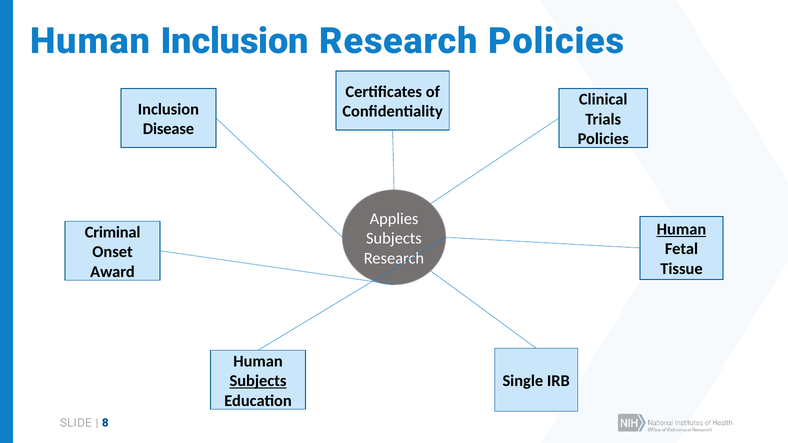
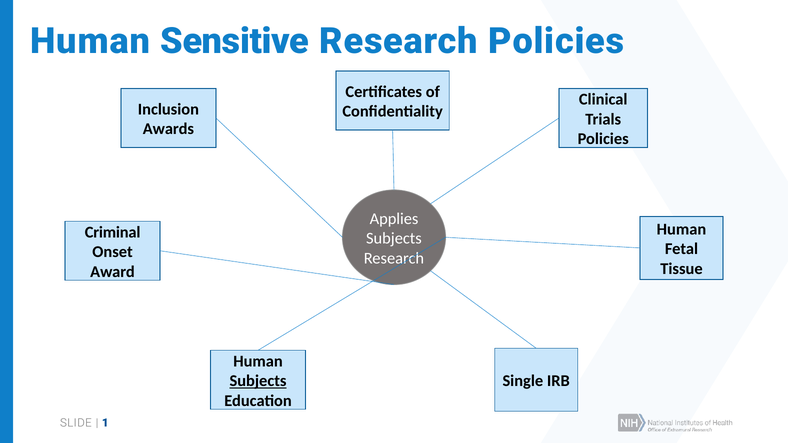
Human Inclusion: Inclusion -> Sensitive
Disease: Disease -> Awards
Human at (681, 230) underline: present -> none
8: 8 -> 1
